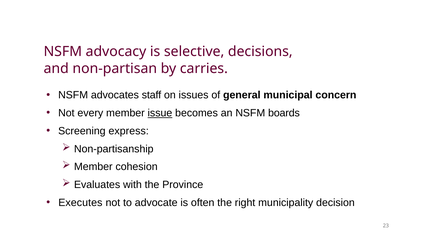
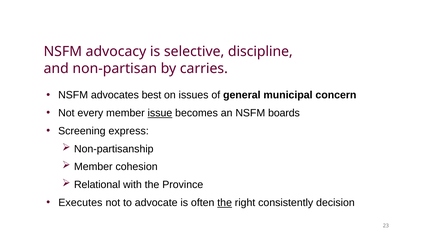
decisions: decisions -> discipline
staff: staff -> best
Evaluates: Evaluates -> Relational
the at (225, 202) underline: none -> present
municipality: municipality -> consistently
